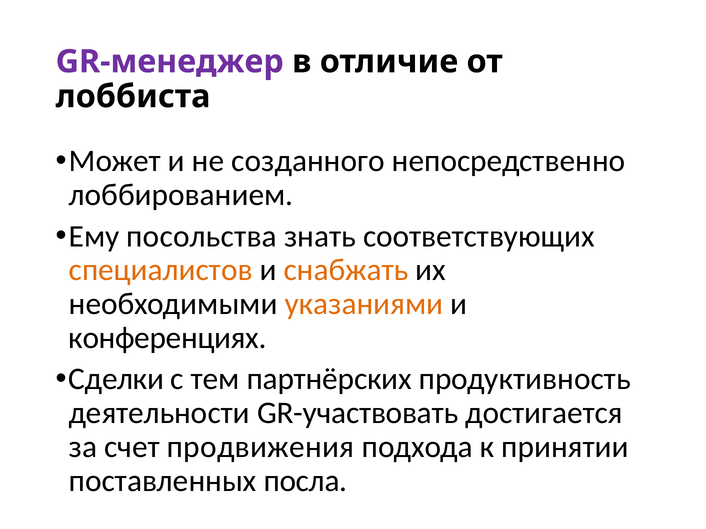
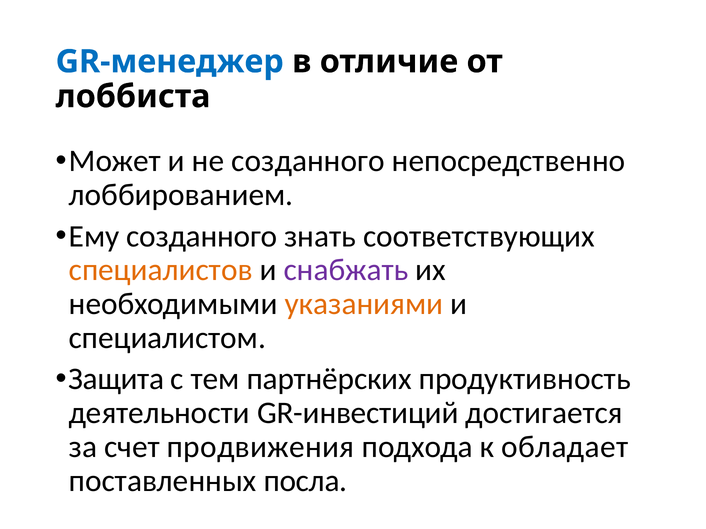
GR-менеджер colour: purple -> blue
Ему посольства: посольства -> созданного
снабжать colour: orange -> purple
конференциях: конференциях -> специалистом
Сделки: Сделки -> Защита
GR-участвовать: GR-участвовать -> GR-инвестиций
принятии: принятии -> обладает
